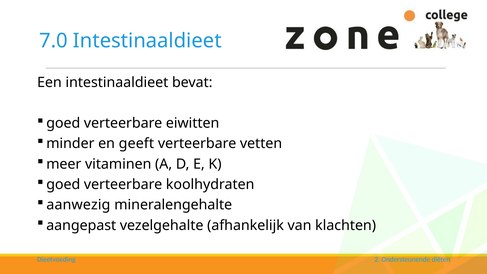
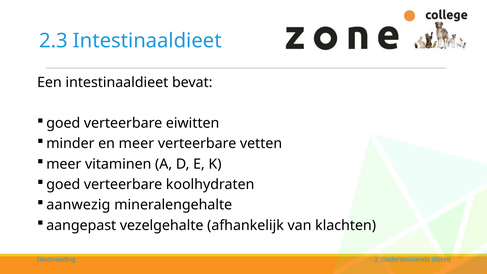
7.0: 7.0 -> 2.3
en geeft: geeft -> meer
